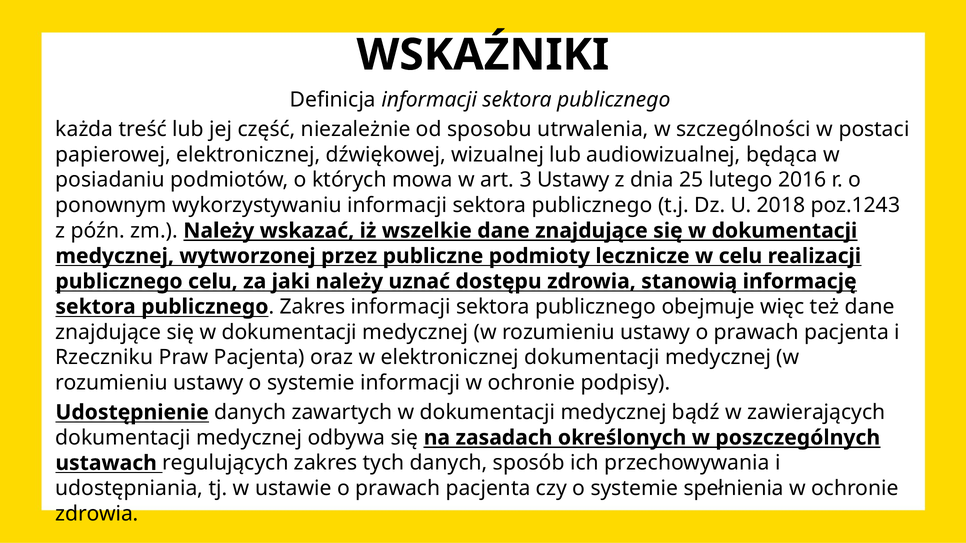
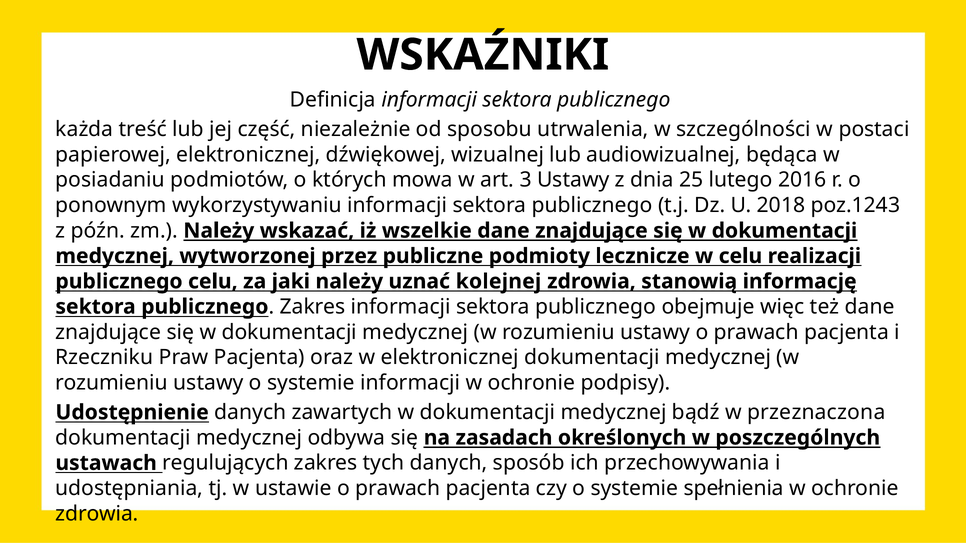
dostępu: dostępu -> kolejnej
zawierających: zawierających -> przeznaczona
